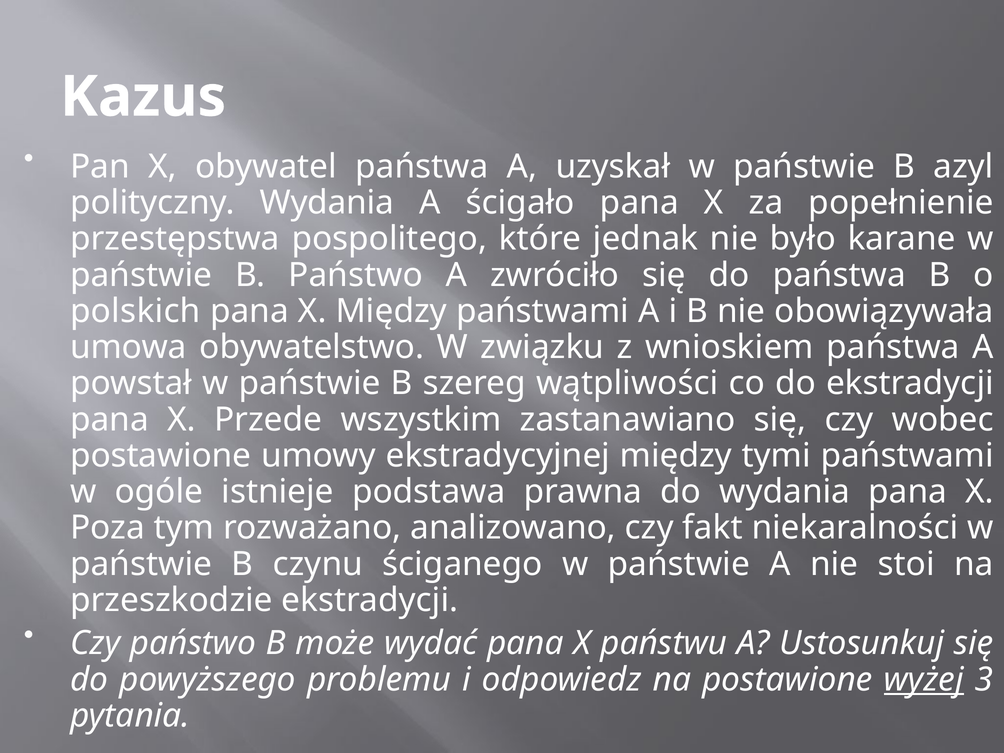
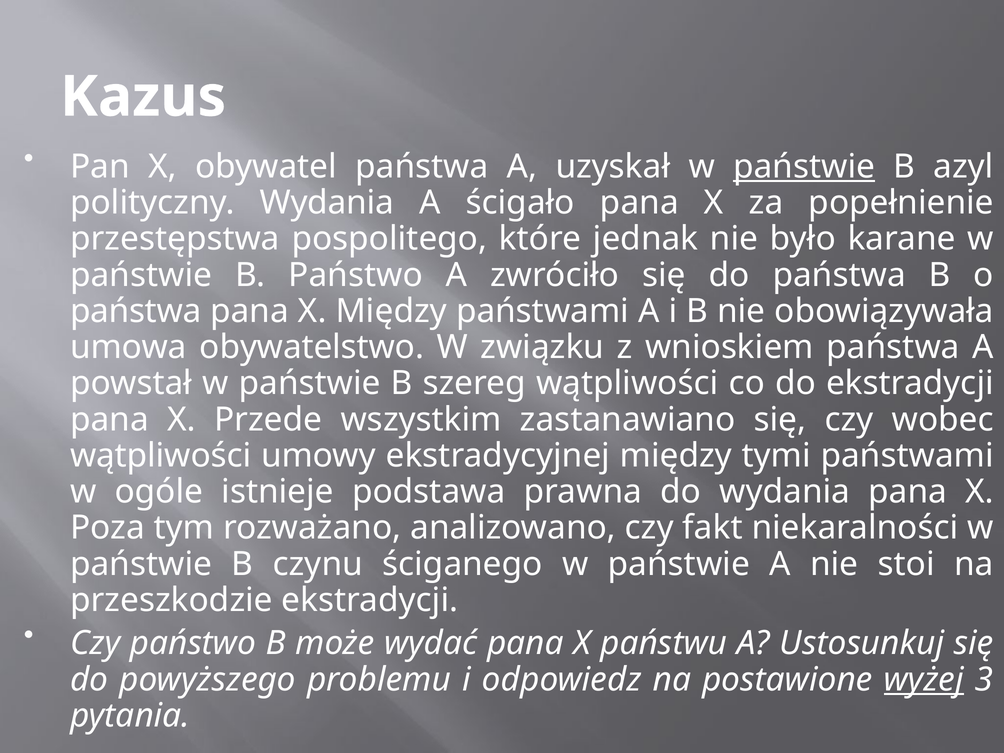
państwie at (804, 167) underline: none -> present
polskich at (135, 311): polskich -> państwa
postawione at (161, 456): postawione -> wątpliwości
